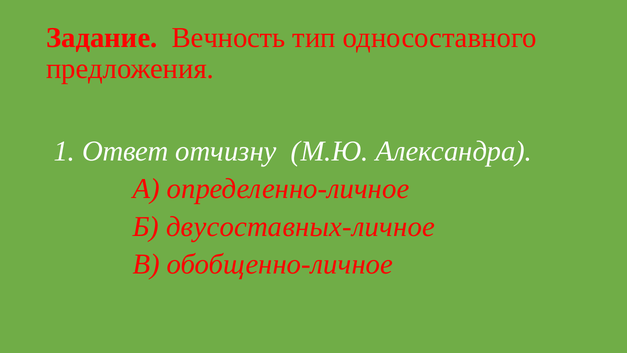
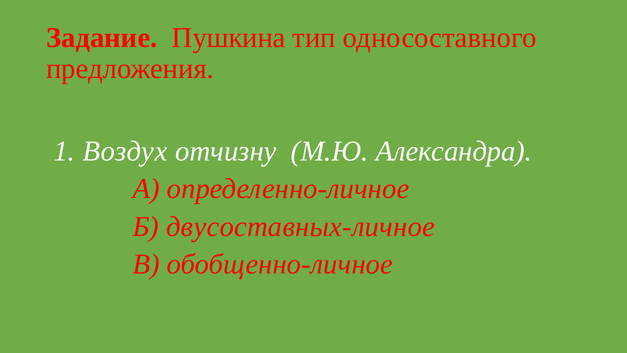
Вечность: Вечность -> Пушкина
Ответ: Ответ -> Воздух
